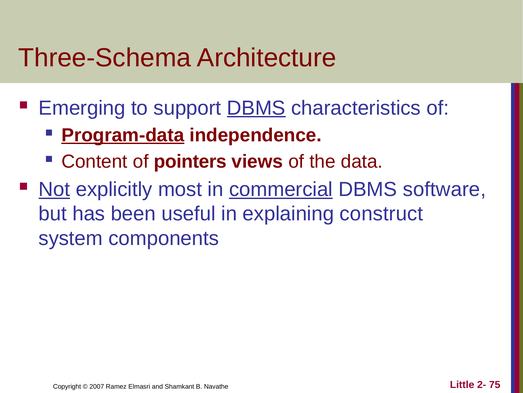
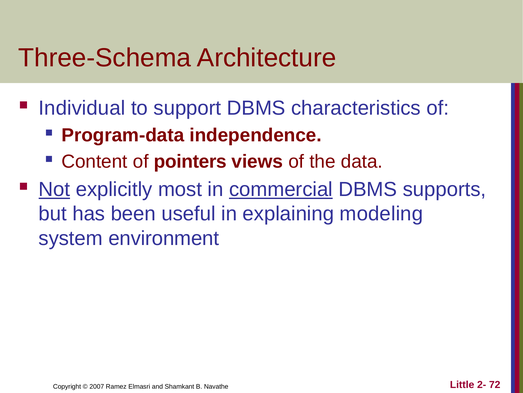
Emerging: Emerging -> Individual
DBMS at (256, 108) underline: present -> none
Program-data underline: present -> none
software: software -> supports
construct: construct -> modeling
components: components -> environment
75: 75 -> 72
